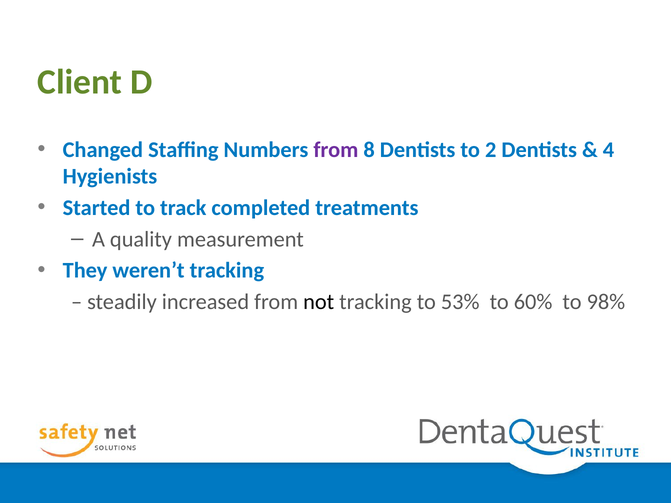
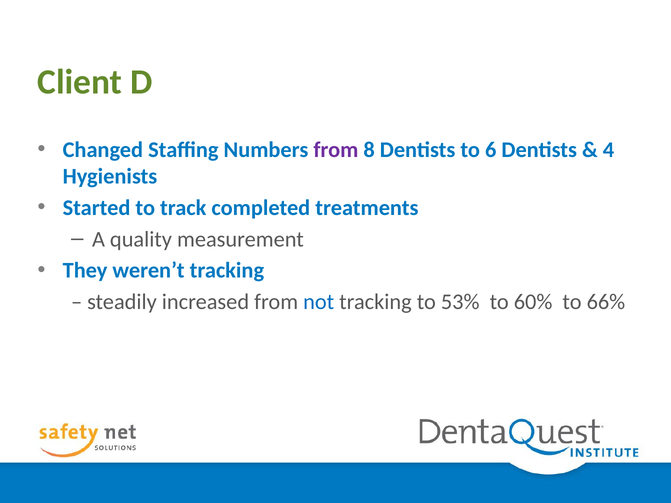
2: 2 -> 6
not colour: black -> blue
98%: 98% -> 66%
